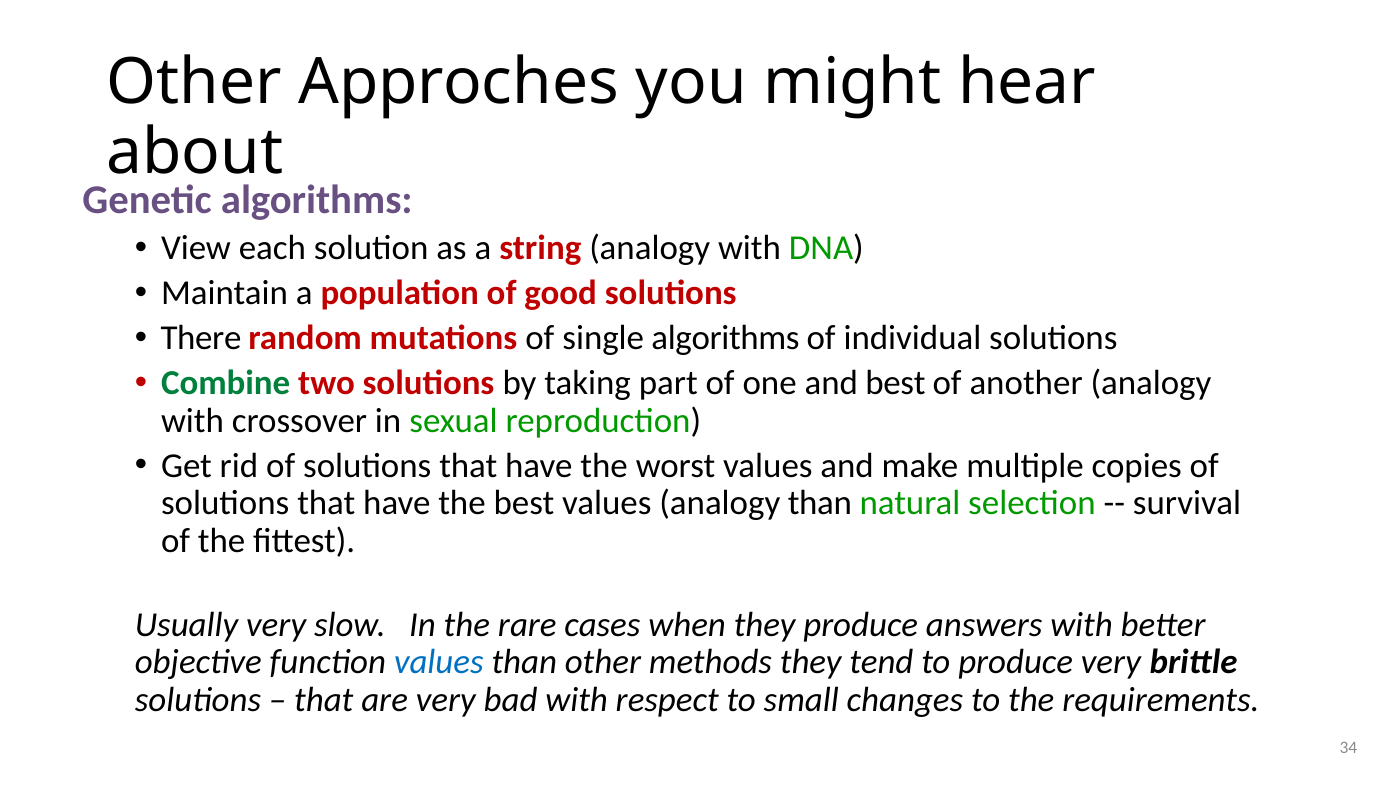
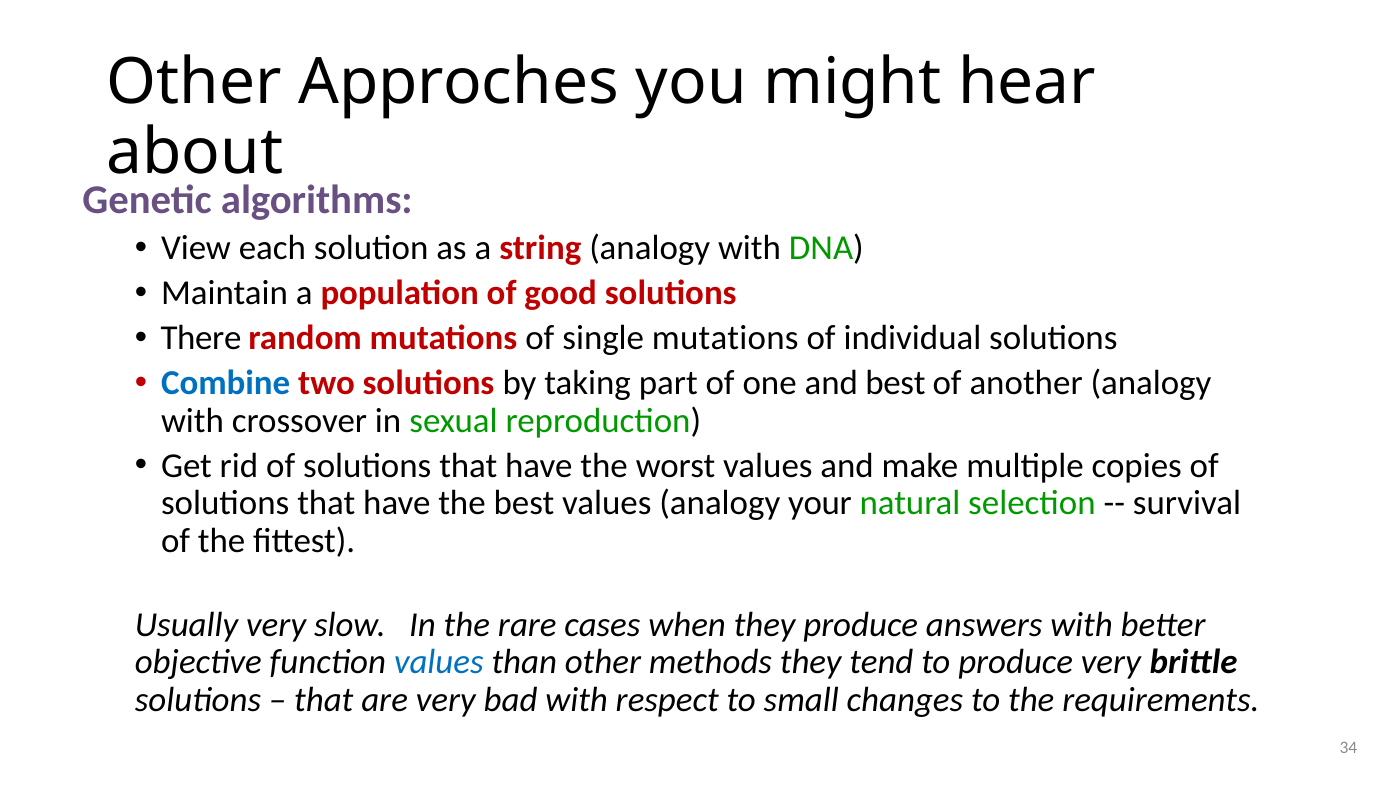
single algorithms: algorithms -> mutations
Combine colour: green -> blue
analogy than: than -> your
